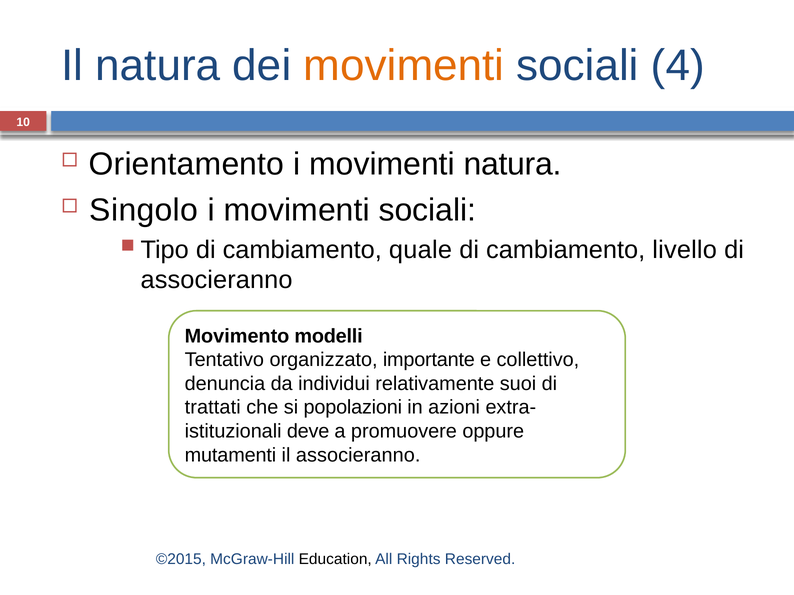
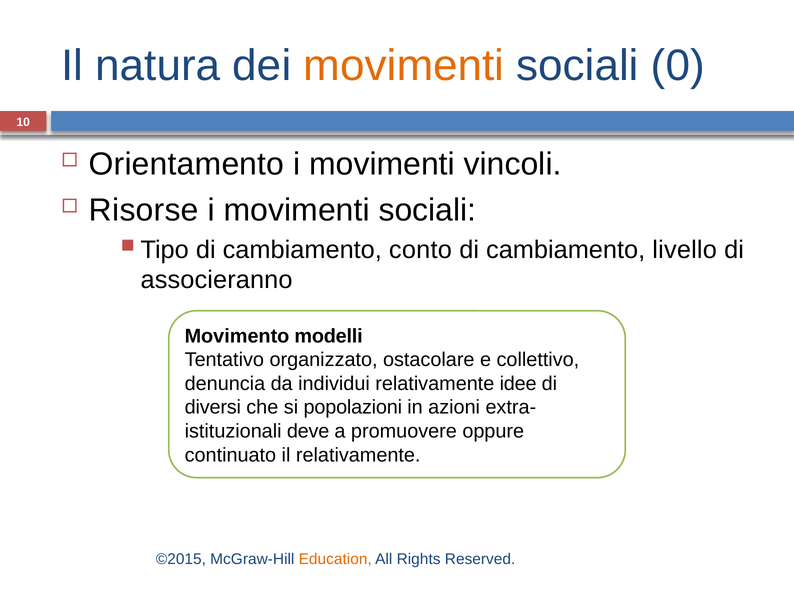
4: 4 -> 0
movimenti natura: natura -> vincoli
Singolo: Singolo -> Risorse
quale: quale -> conto
importante: importante -> ostacolare
suoi: suoi -> idee
trattati: trattati -> diversi
mutamenti: mutamenti -> continuato
il associeranno: associeranno -> relativamente
Education colour: black -> orange
